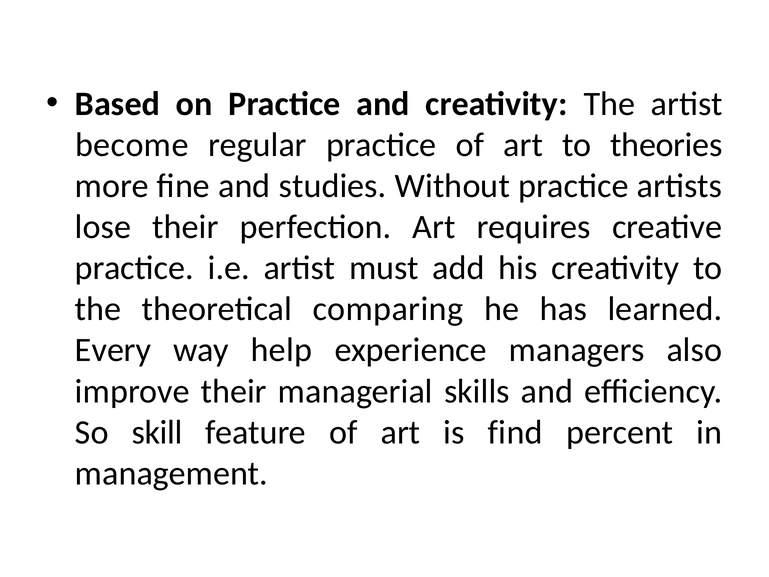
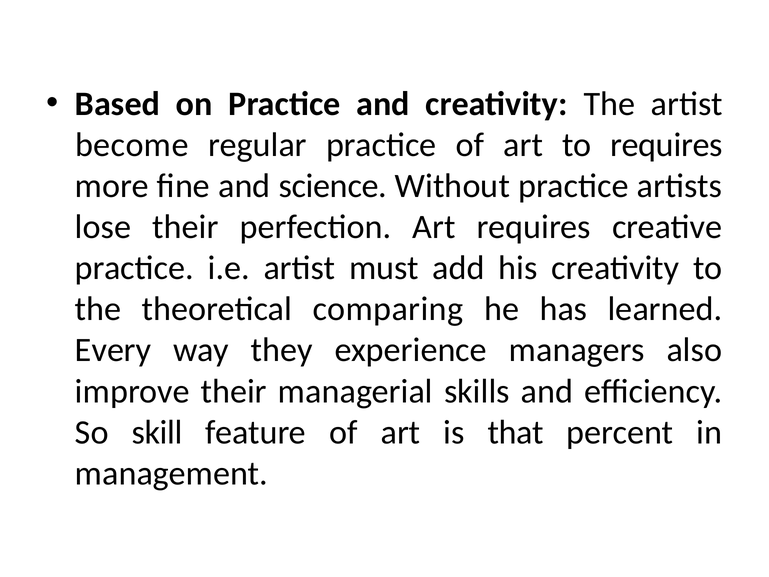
to theories: theories -> requires
studies: studies -> science
help: help -> they
find: find -> that
